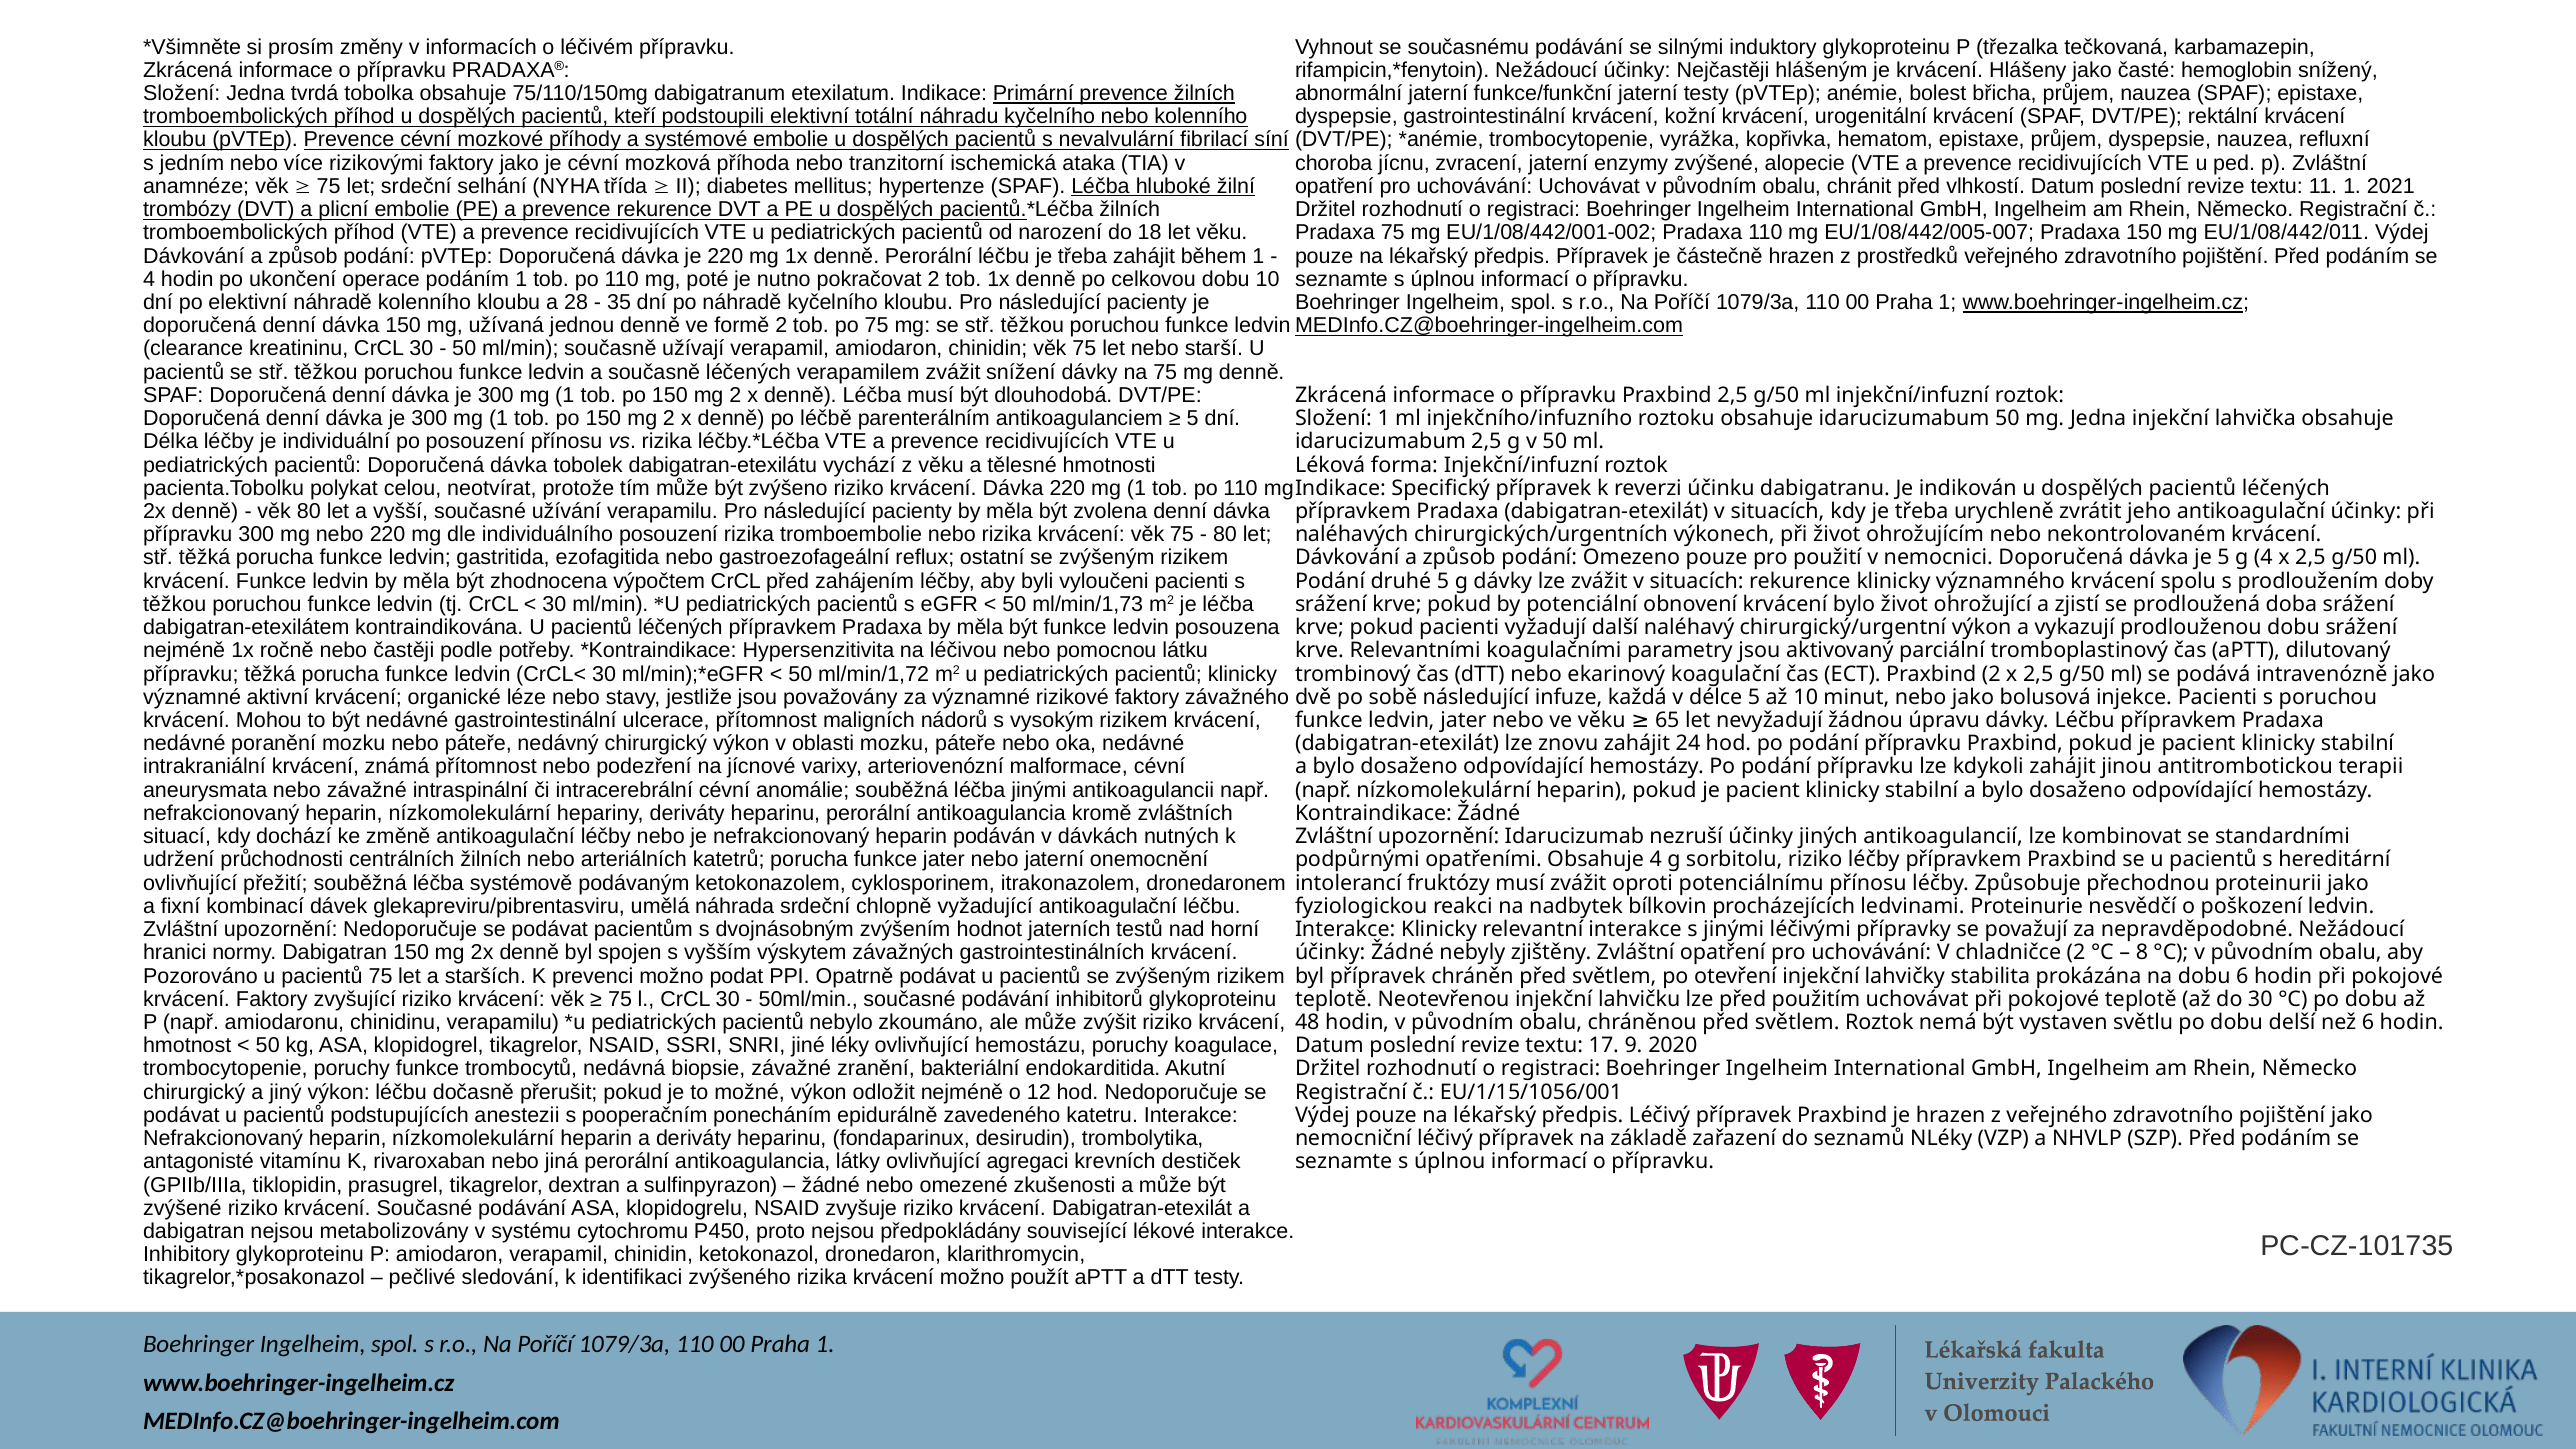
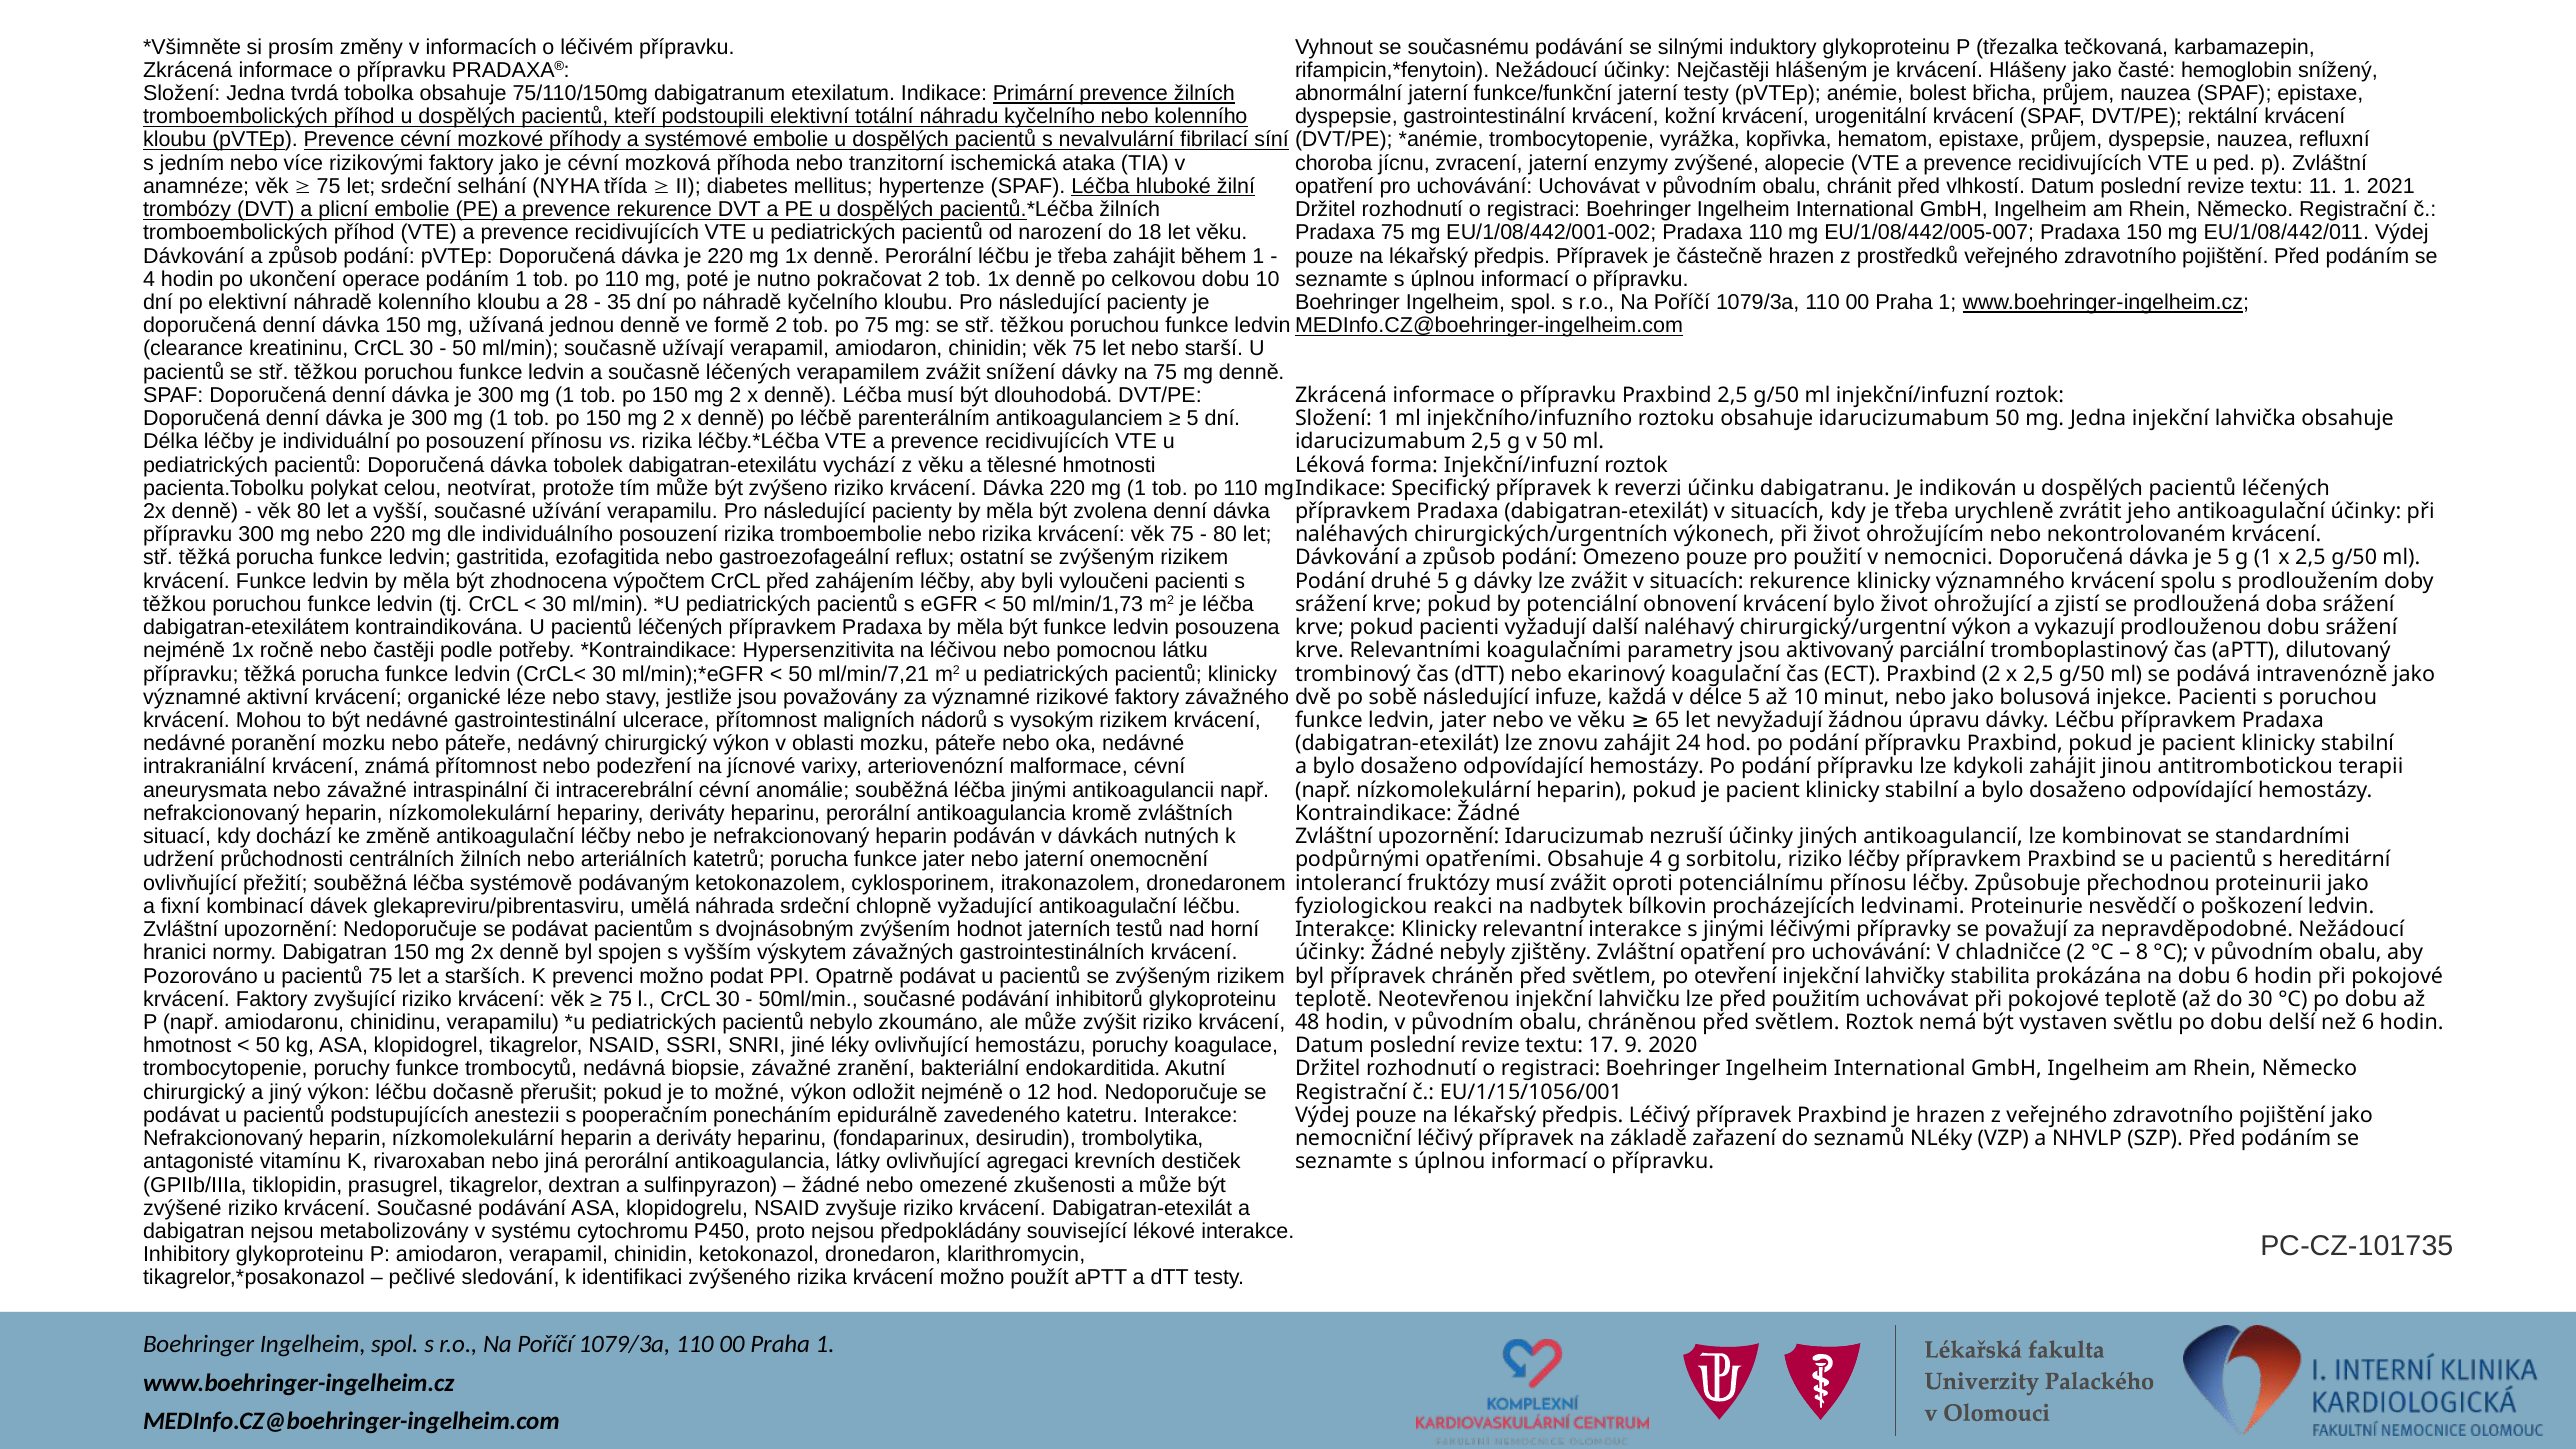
g 4: 4 -> 1
ml/min/1,72: ml/min/1,72 -> ml/min/7,21
